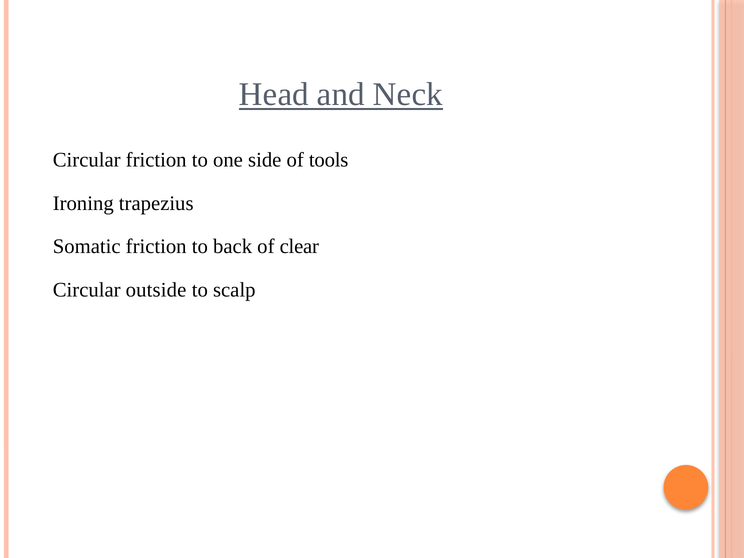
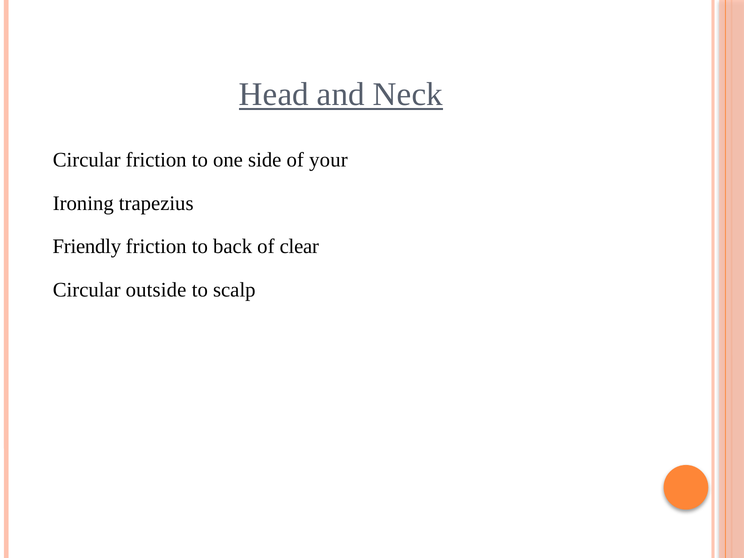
tools: tools -> your
Somatic: Somatic -> Friendly
